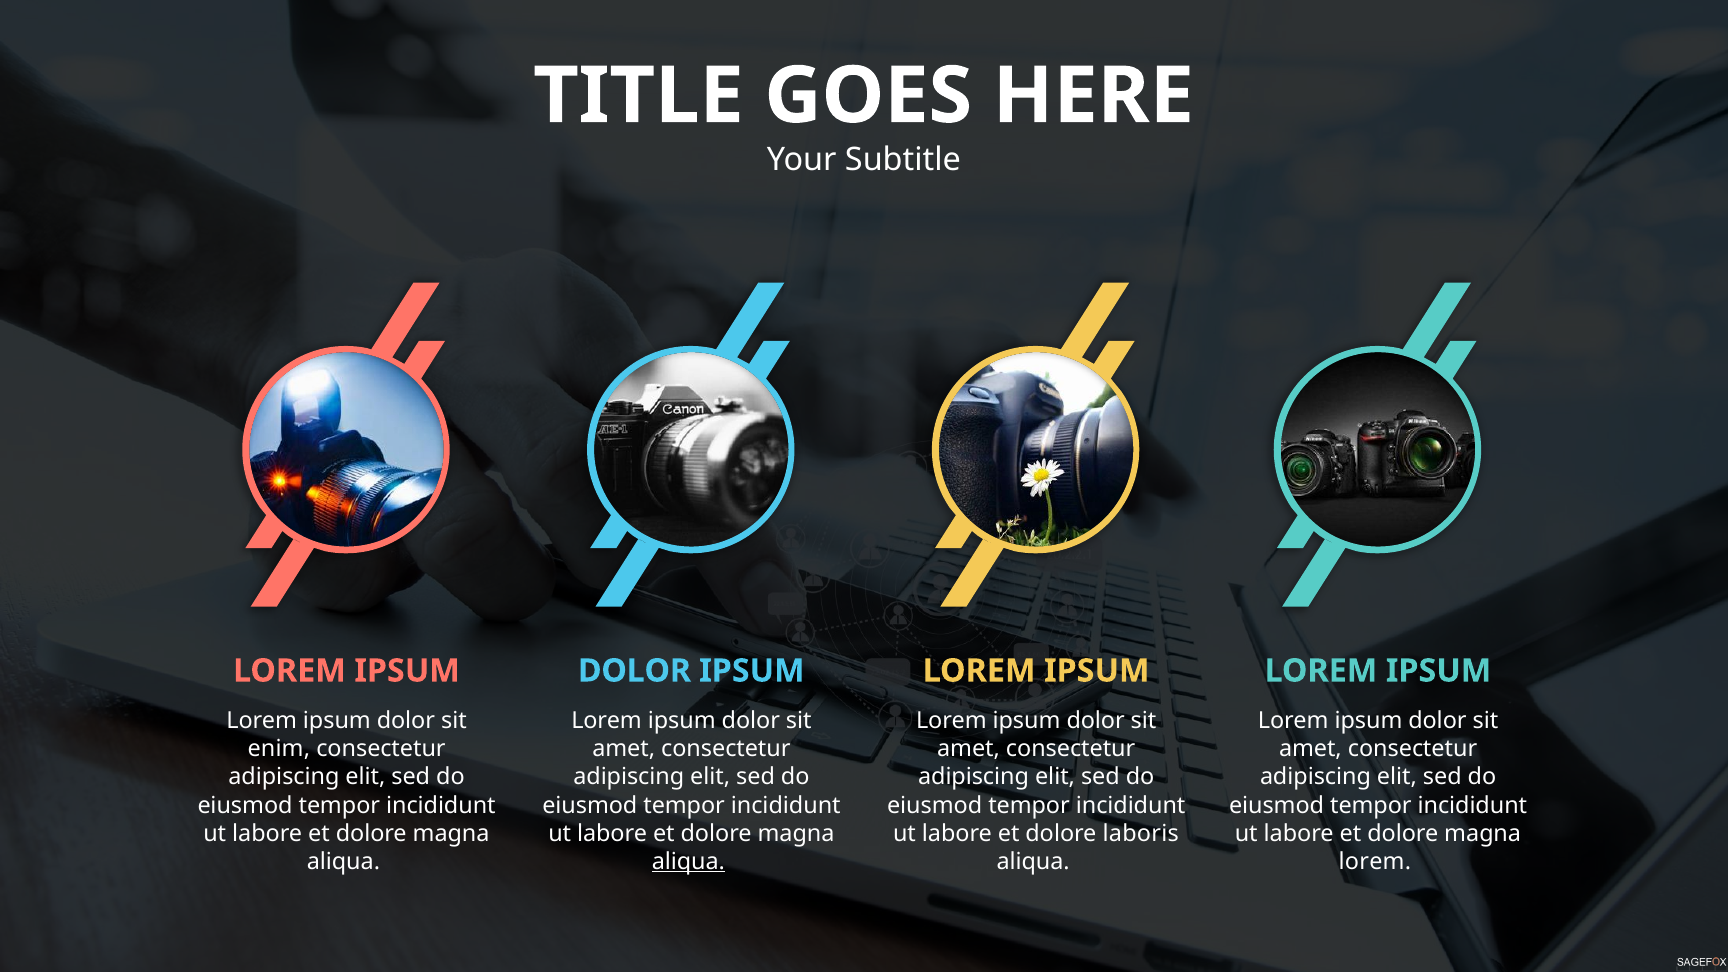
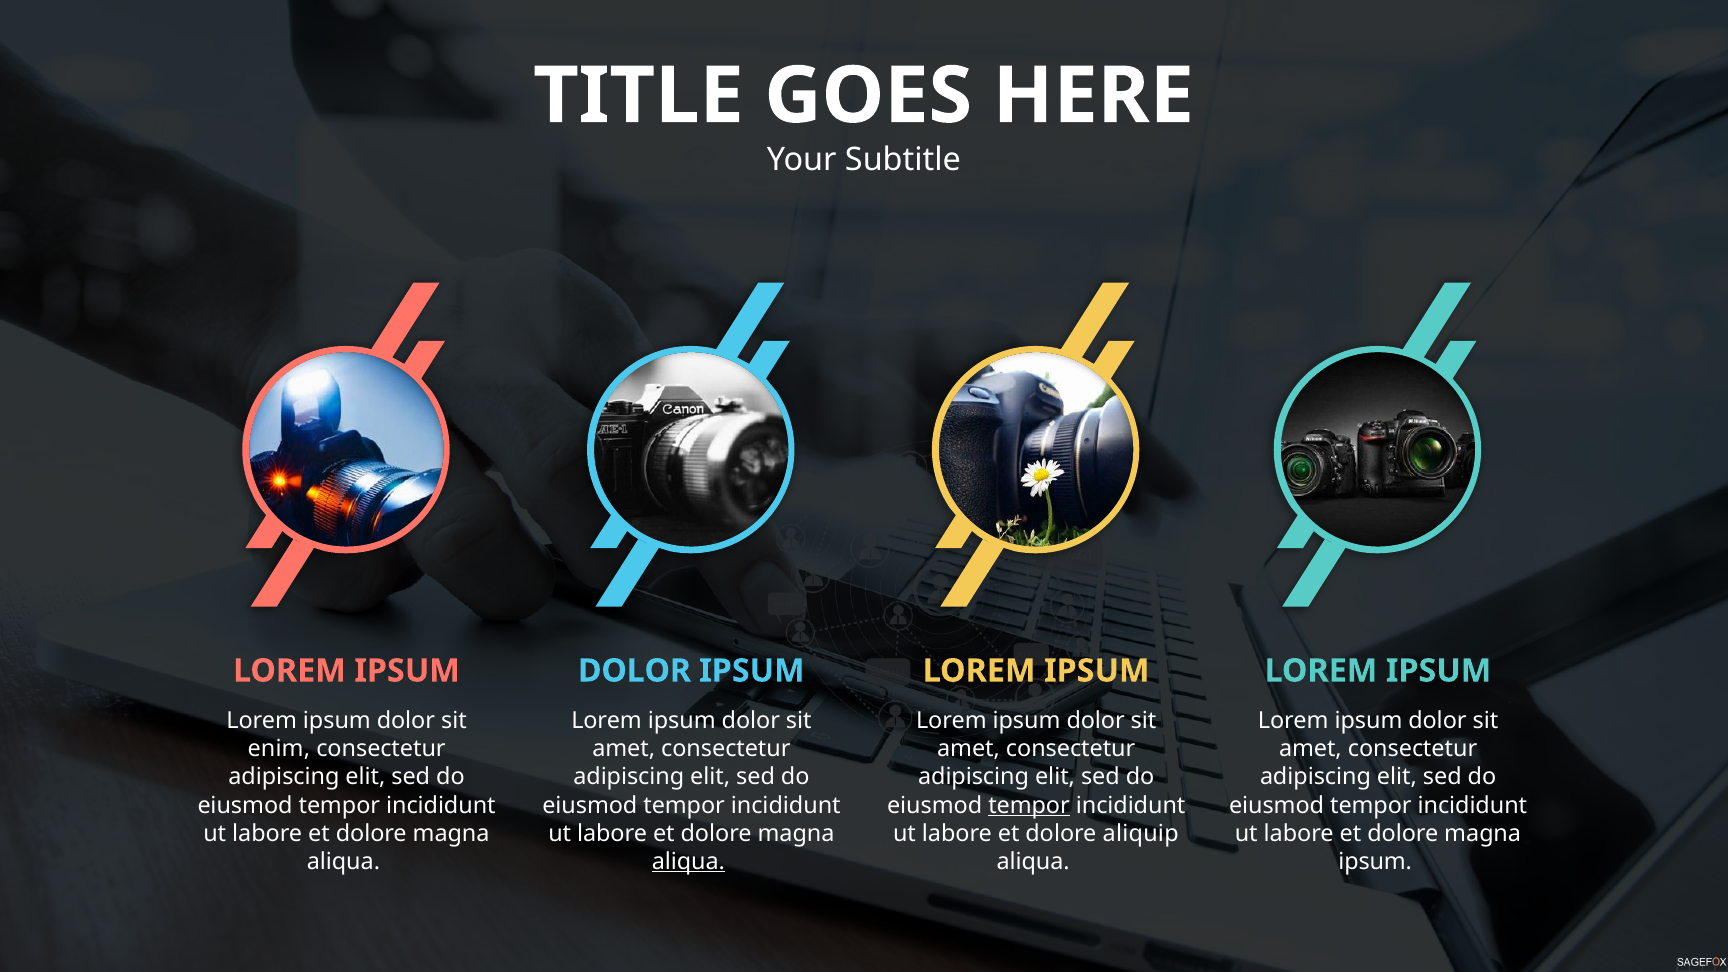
tempor at (1029, 805) underline: none -> present
laboris: laboris -> aliquip
lorem at (1375, 862): lorem -> ipsum
